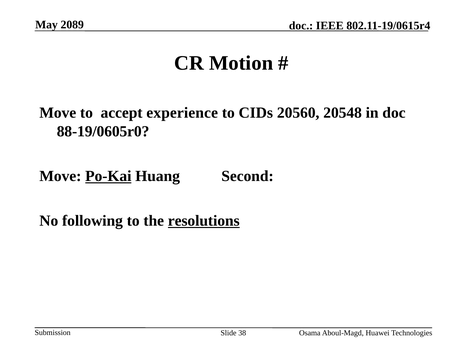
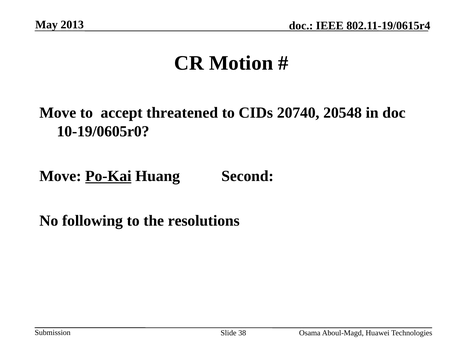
2089: 2089 -> 2013
experience: experience -> threatened
20560: 20560 -> 20740
88-19/0605r0: 88-19/0605r0 -> 10-19/0605r0
resolutions underline: present -> none
